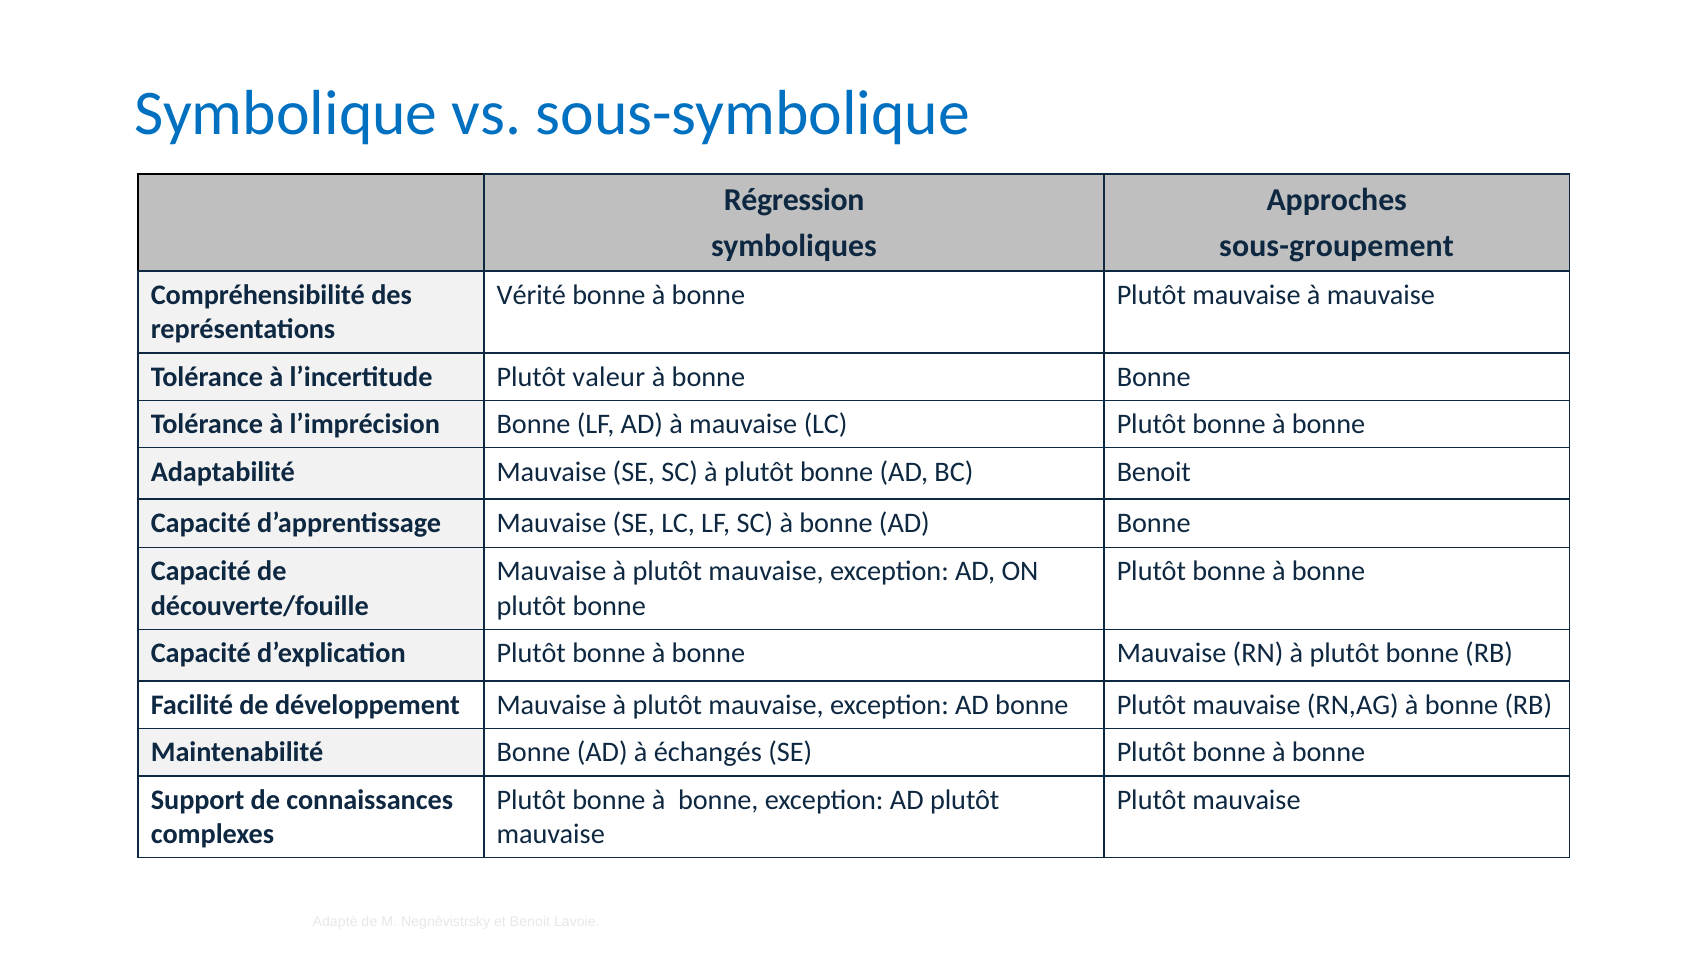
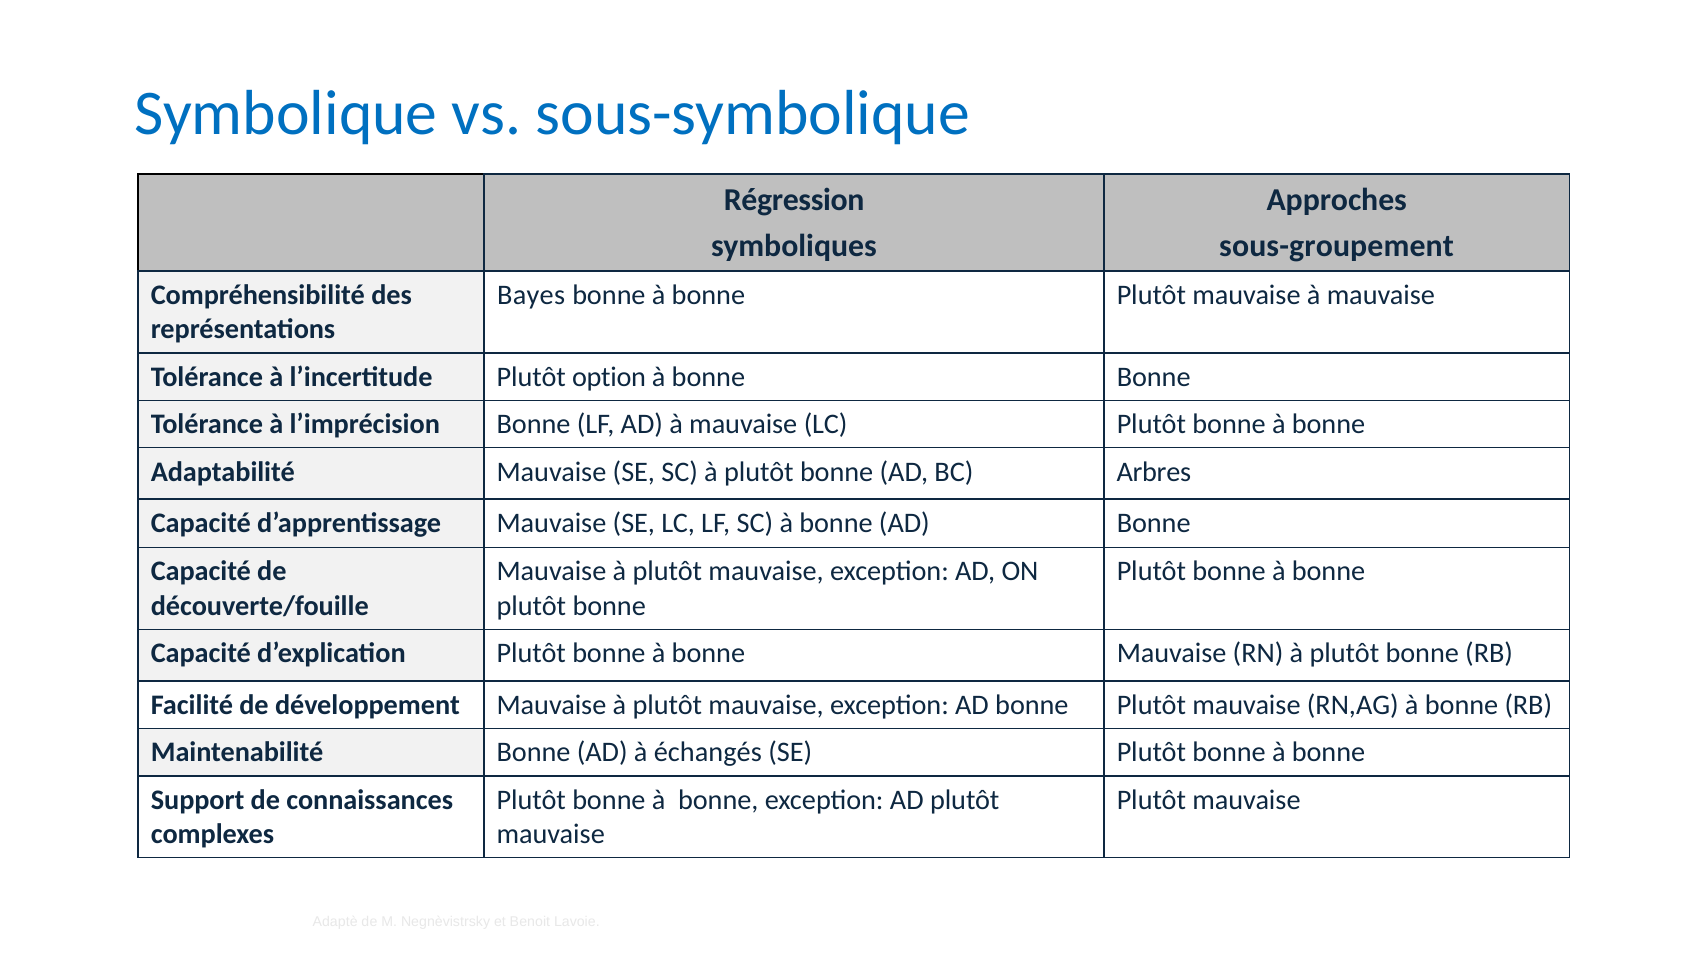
Vérité: Vérité -> Bayes
valeur: valeur -> option
BC Benoit: Benoit -> Arbres
